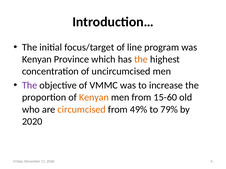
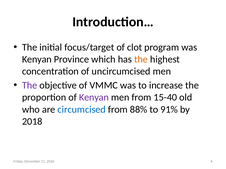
line: line -> clot
Kenyan at (94, 98) colour: orange -> purple
15-60: 15-60 -> 15-40
circumcised colour: orange -> blue
49%: 49% -> 88%
79%: 79% -> 91%
2020: 2020 -> 2018
